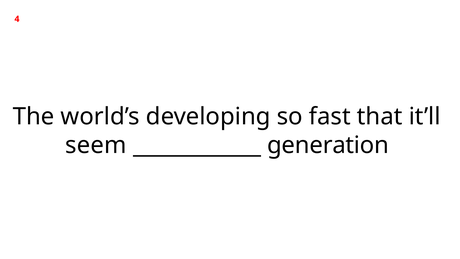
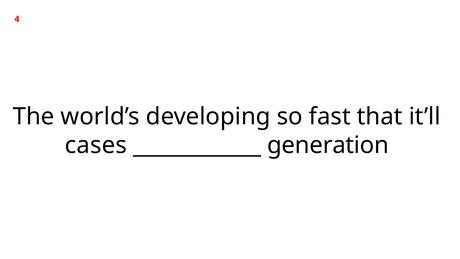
seem: seem -> cases
